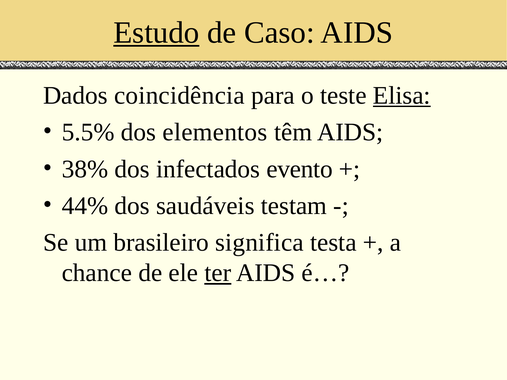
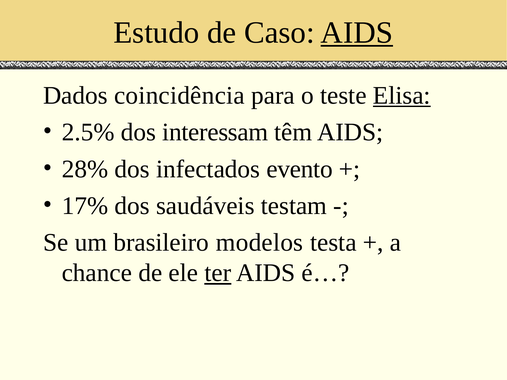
Estudo underline: present -> none
AIDS at (357, 33) underline: none -> present
5.5%: 5.5% -> 2.5%
elementos: elementos -> interessam
38%: 38% -> 28%
44%: 44% -> 17%
significa: significa -> modelos
